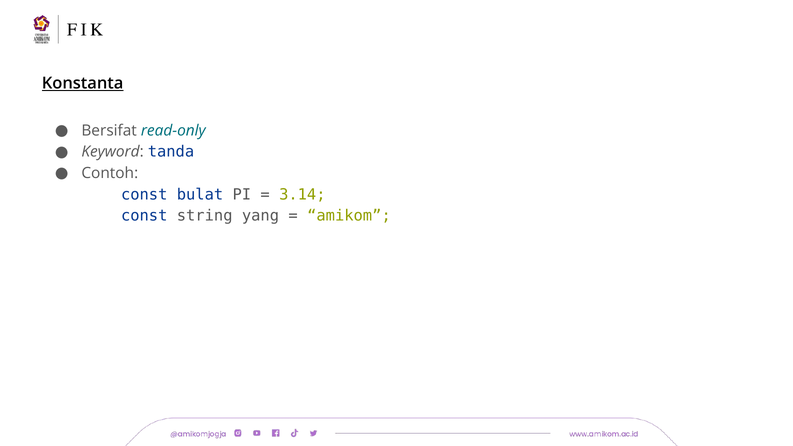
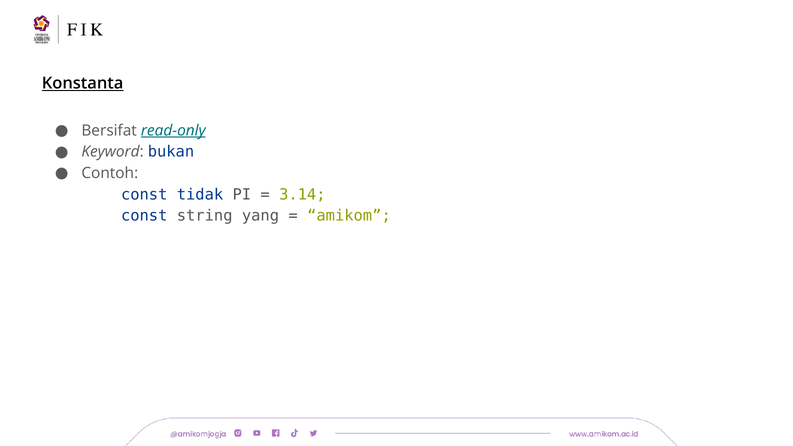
read-only underline: none -> present
tanda: tanda -> bukan
bulat: bulat -> tidak
